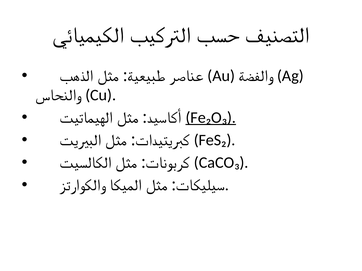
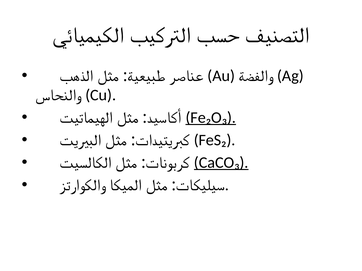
CaCO₃ underline: none -> present
